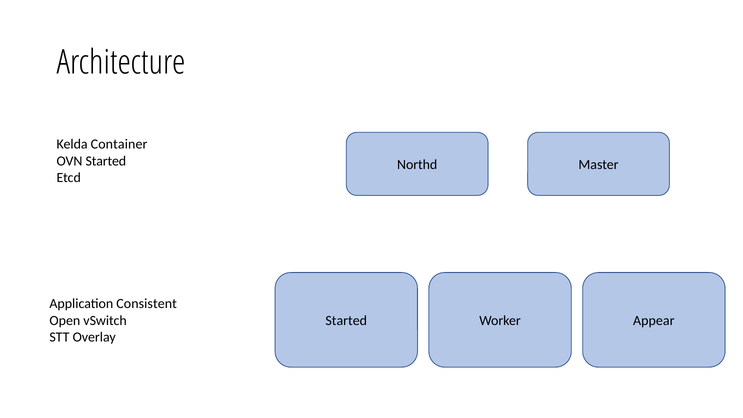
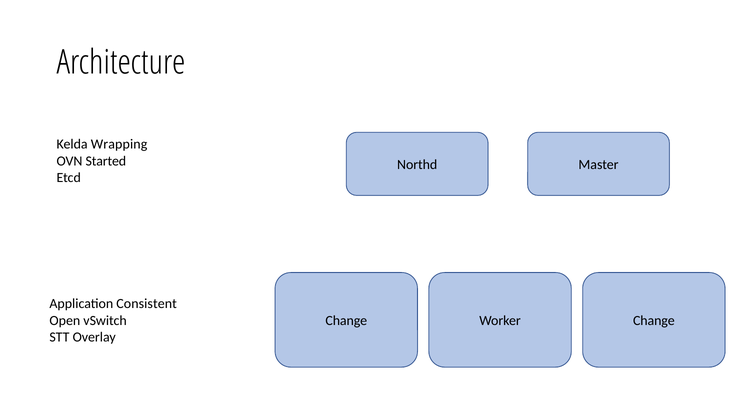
Container: Container -> Wrapping
Started at (346, 321): Started -> Change
Appear at (654, 321): Appear -> Change
